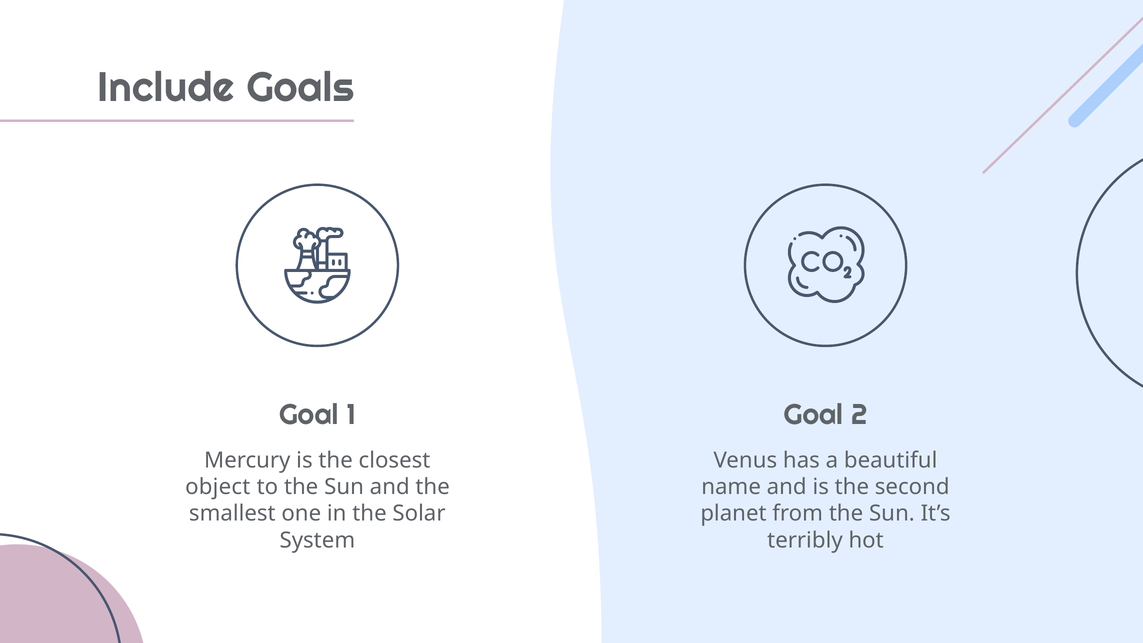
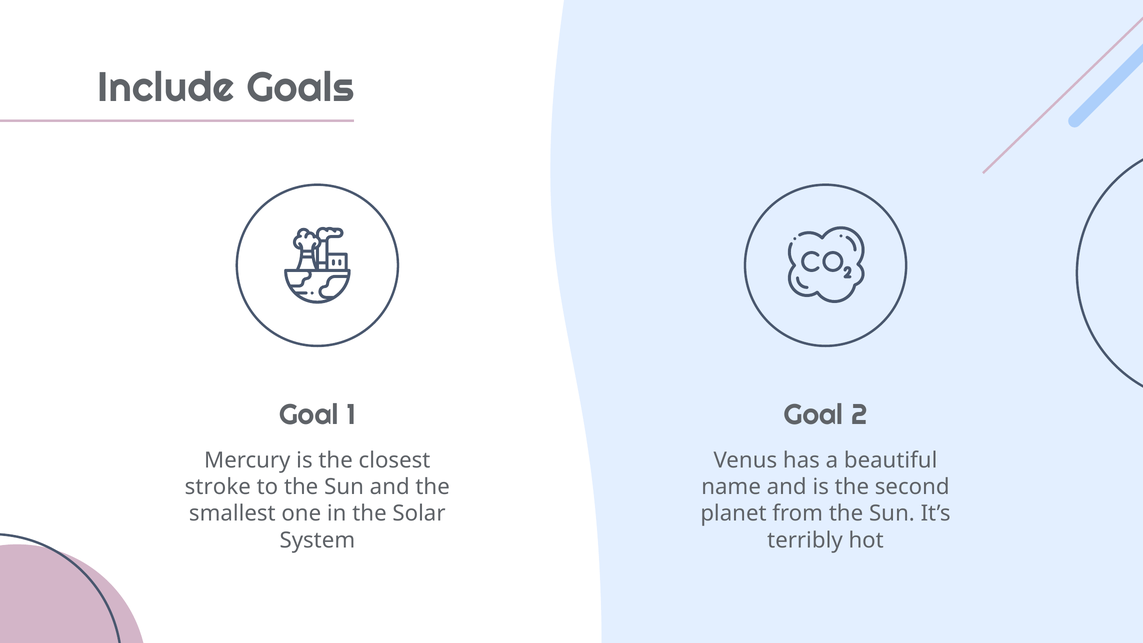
object: object -> stroke
